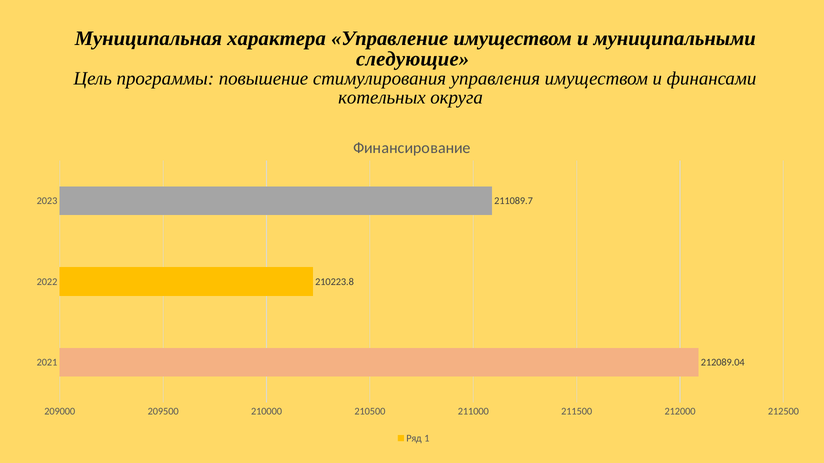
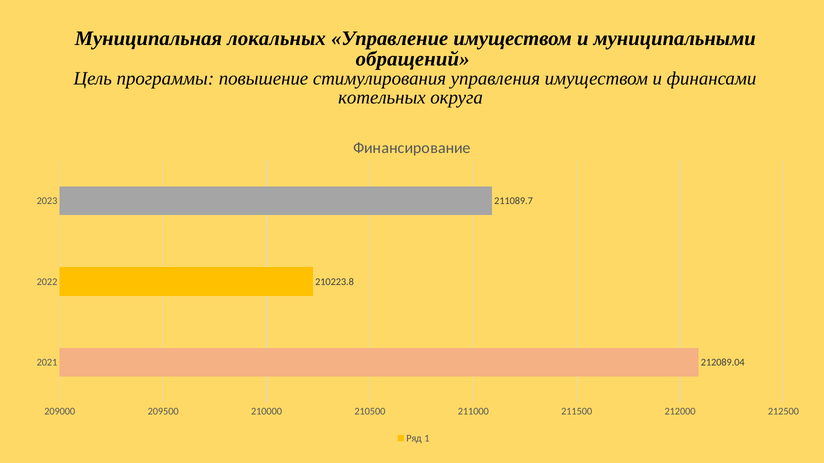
характера: характера -> локальных
следующие: следующие -> обращений
